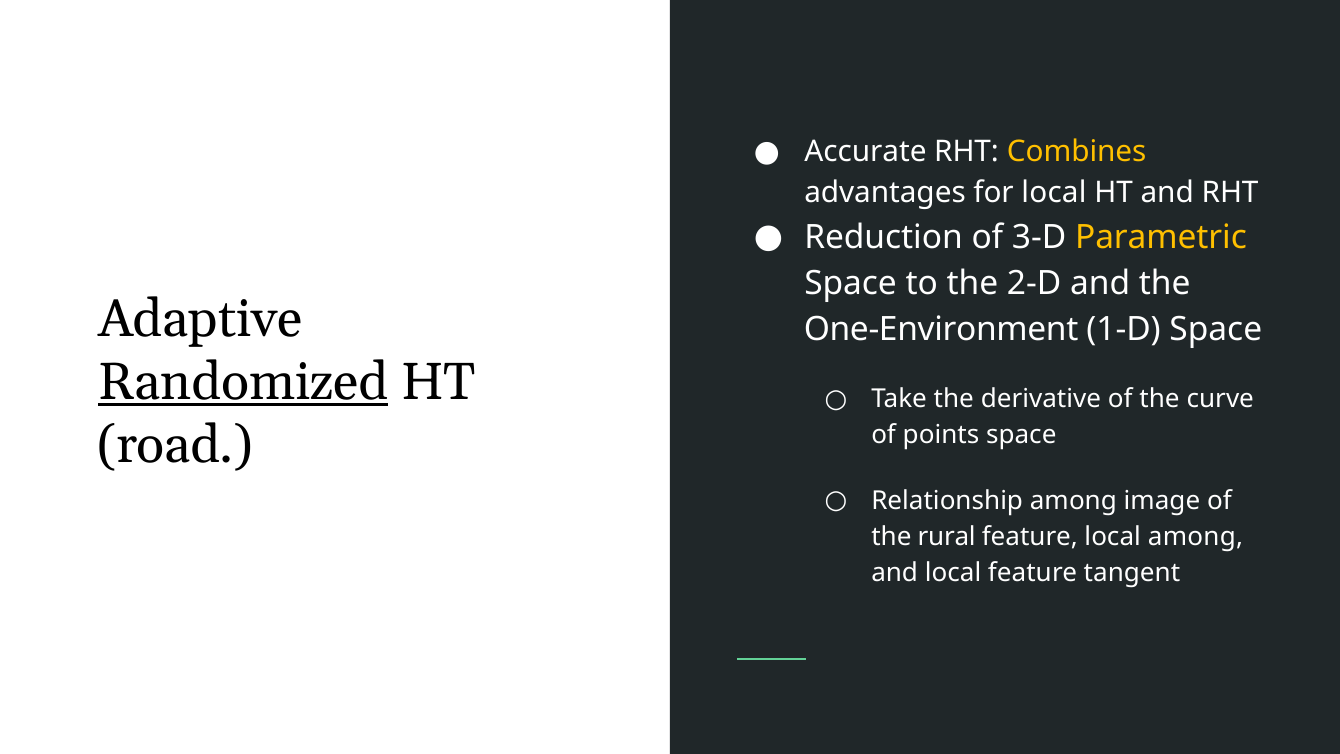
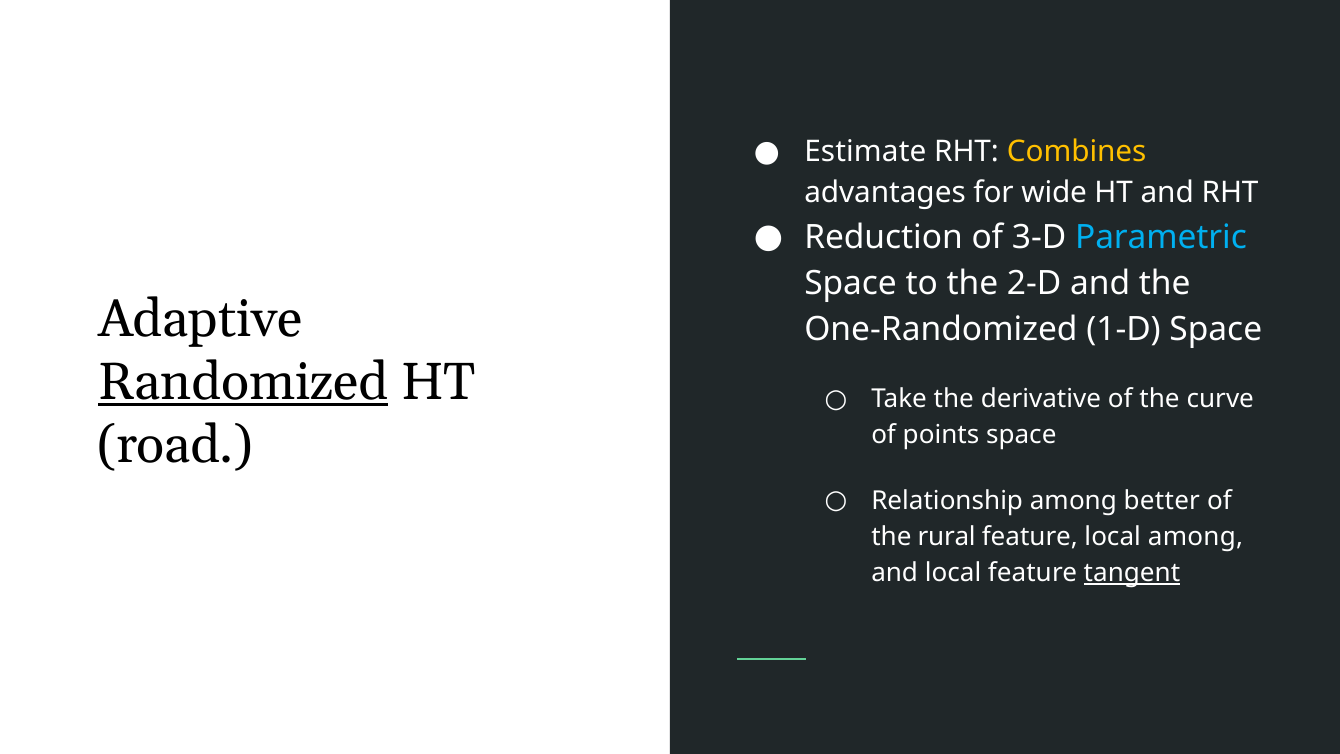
Accurate: Accurate -> Estimate
for local: local -> wide
Parametric colour: yellow -> light blue
One-Environment: One-Environment -> One-Randomized
image: image -> better
tangent underline: none -> present
